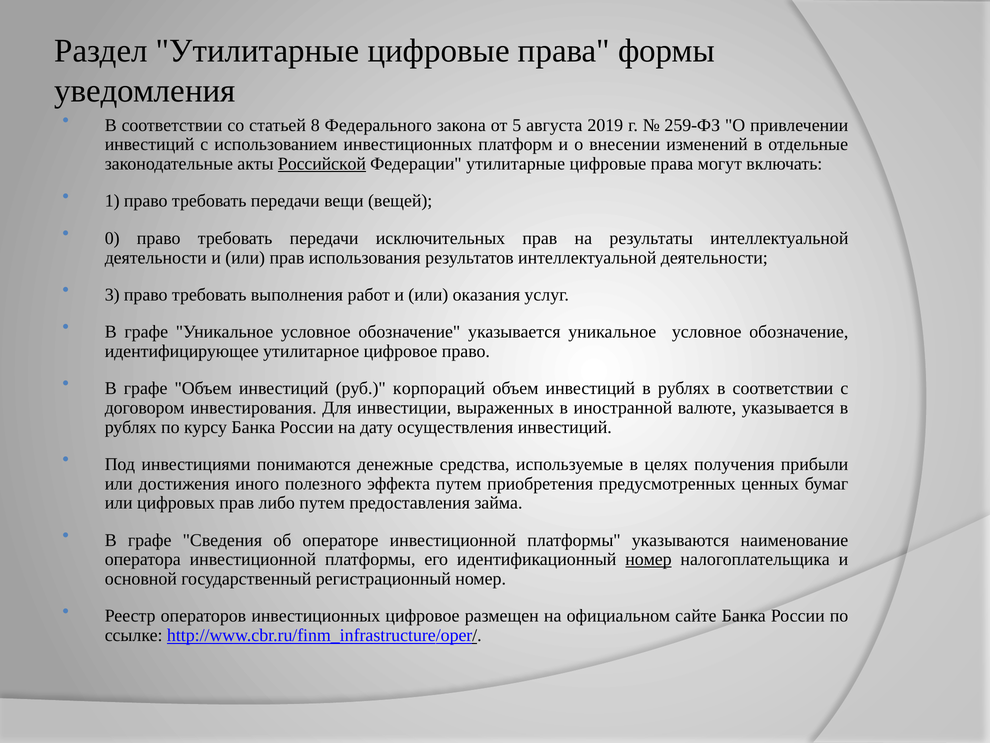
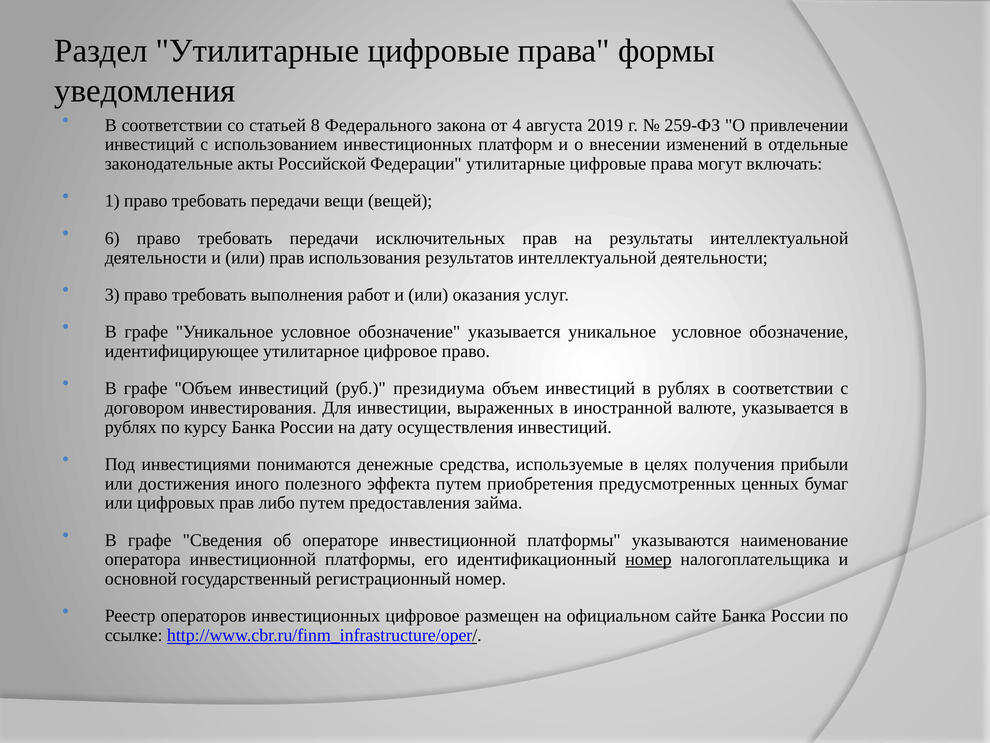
5: 5 -> 4
Российской underline: present -> none
0: 0 -> 6
корпораций: корпораций -> президиума
